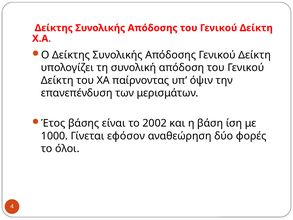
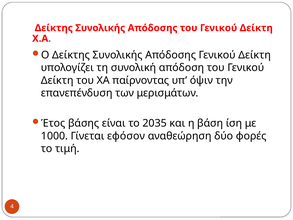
2002: 2002 -> 2035
όλοι: όλοι -> τιμή
